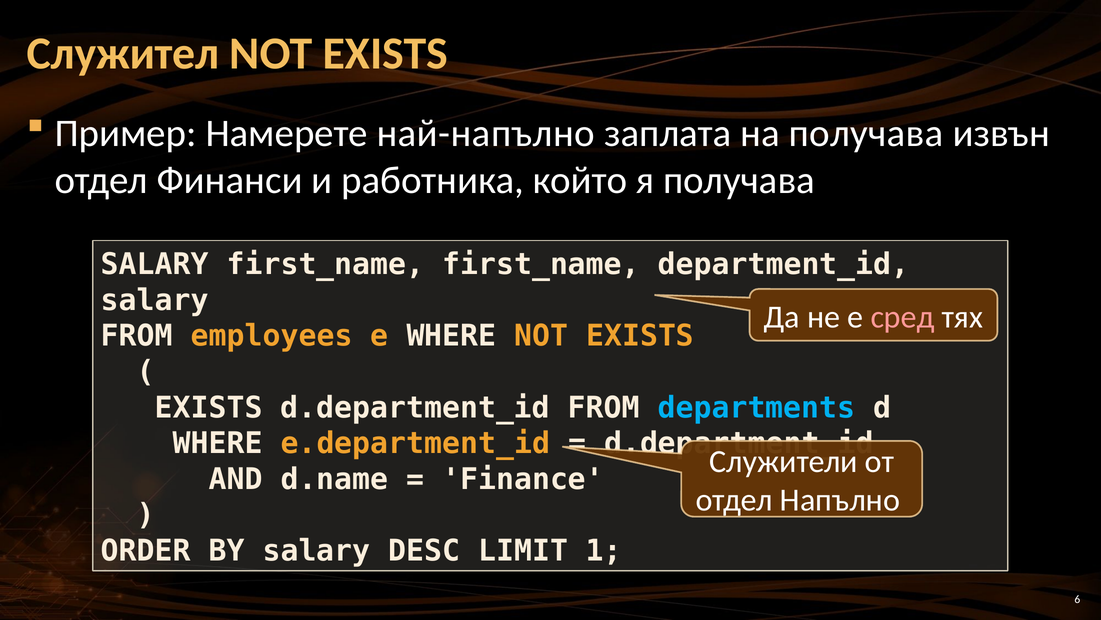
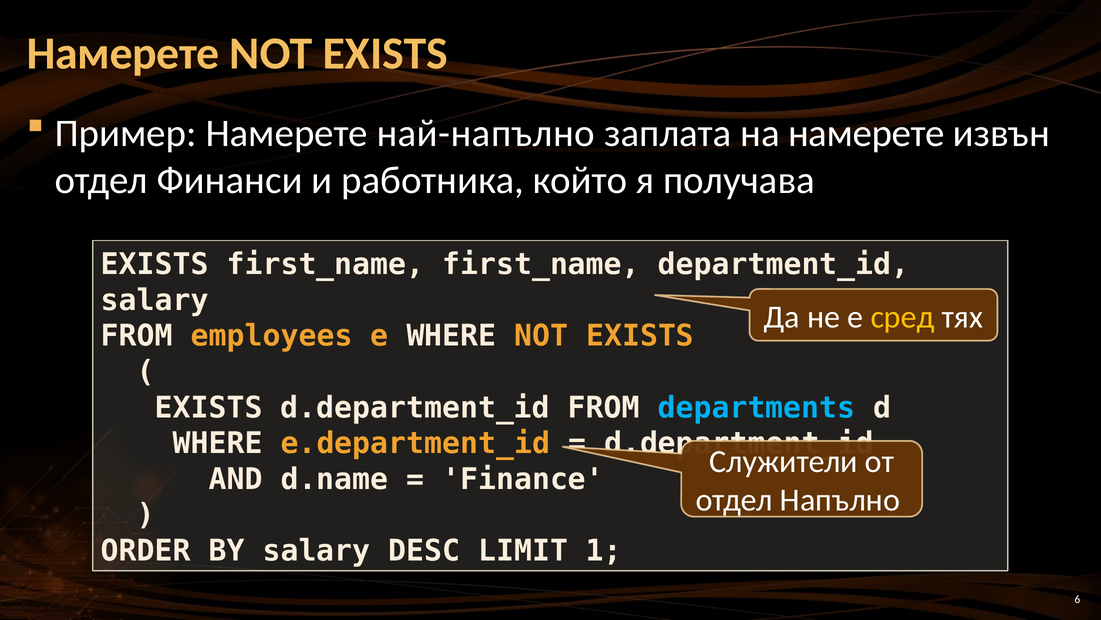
Служител at (123, 54): Служител -> Намерете
на получава: получава -> намерете
SALARY at (155, 264): SALARY -> EXISTS
сред colour: pink -> yellow
